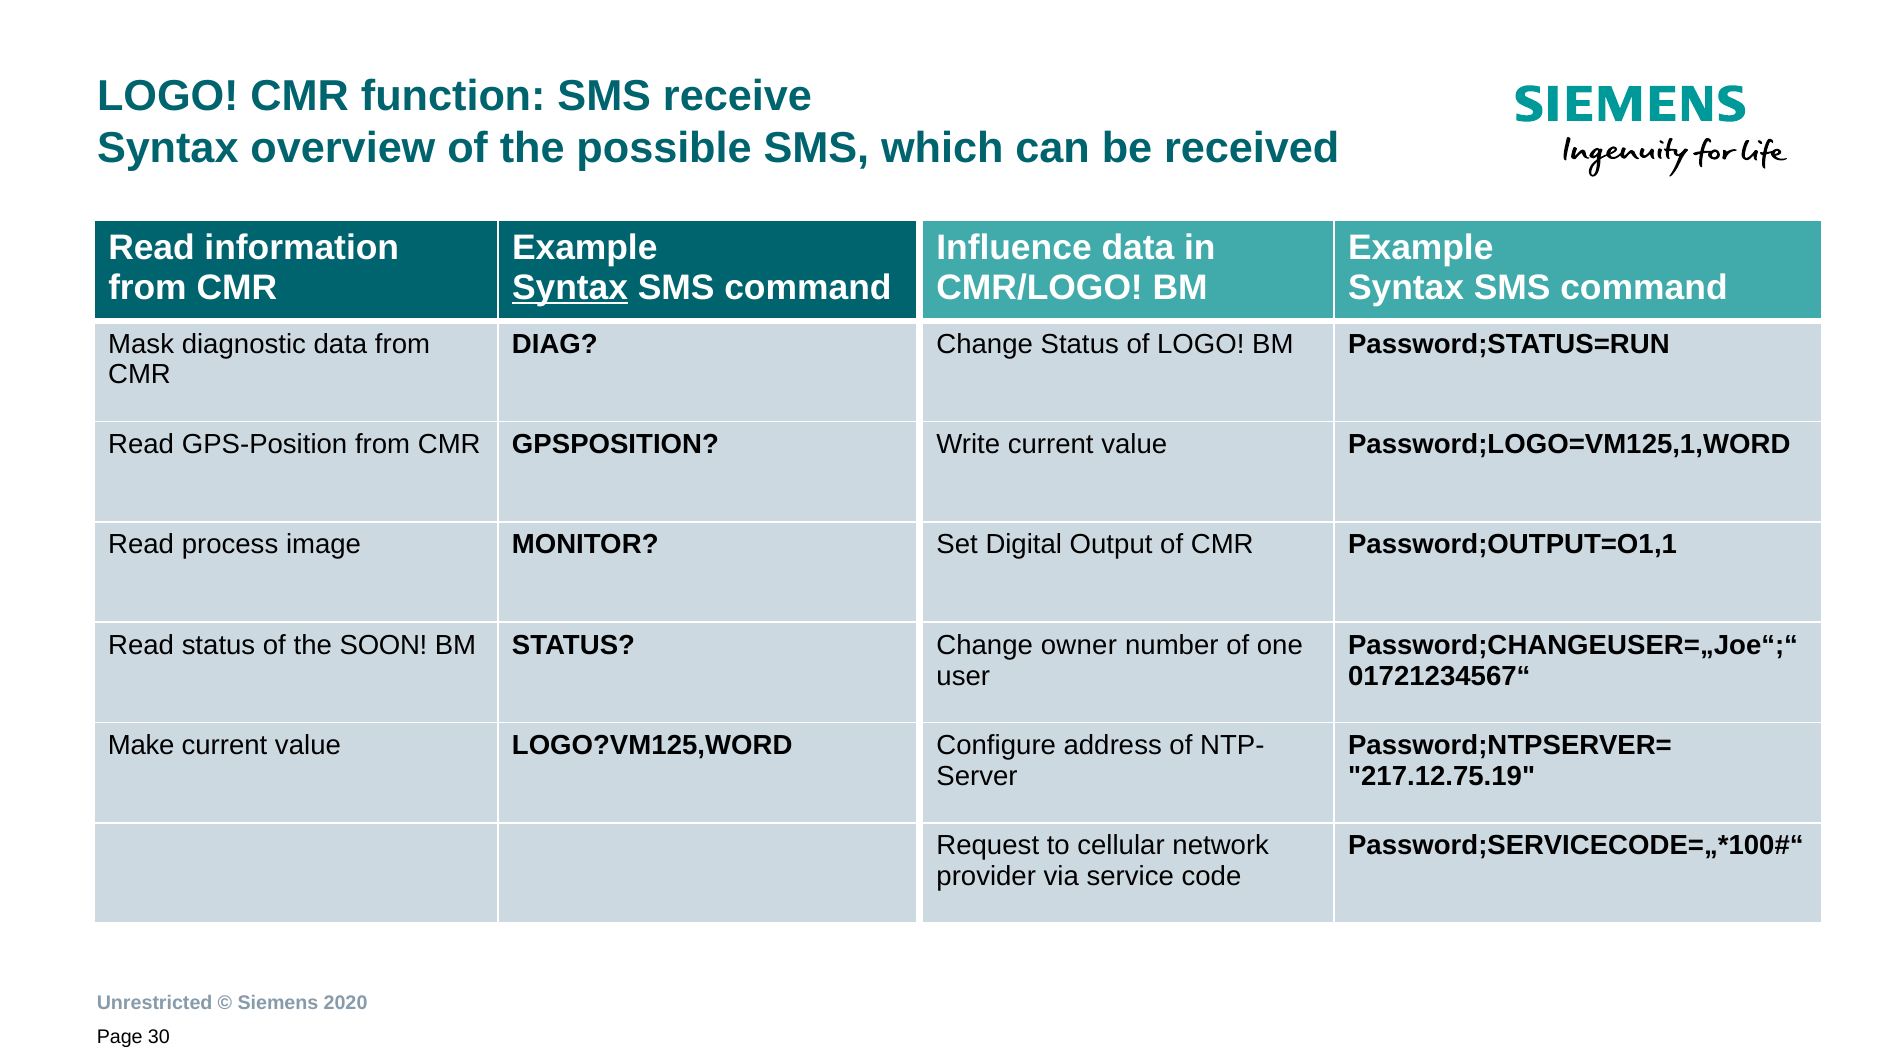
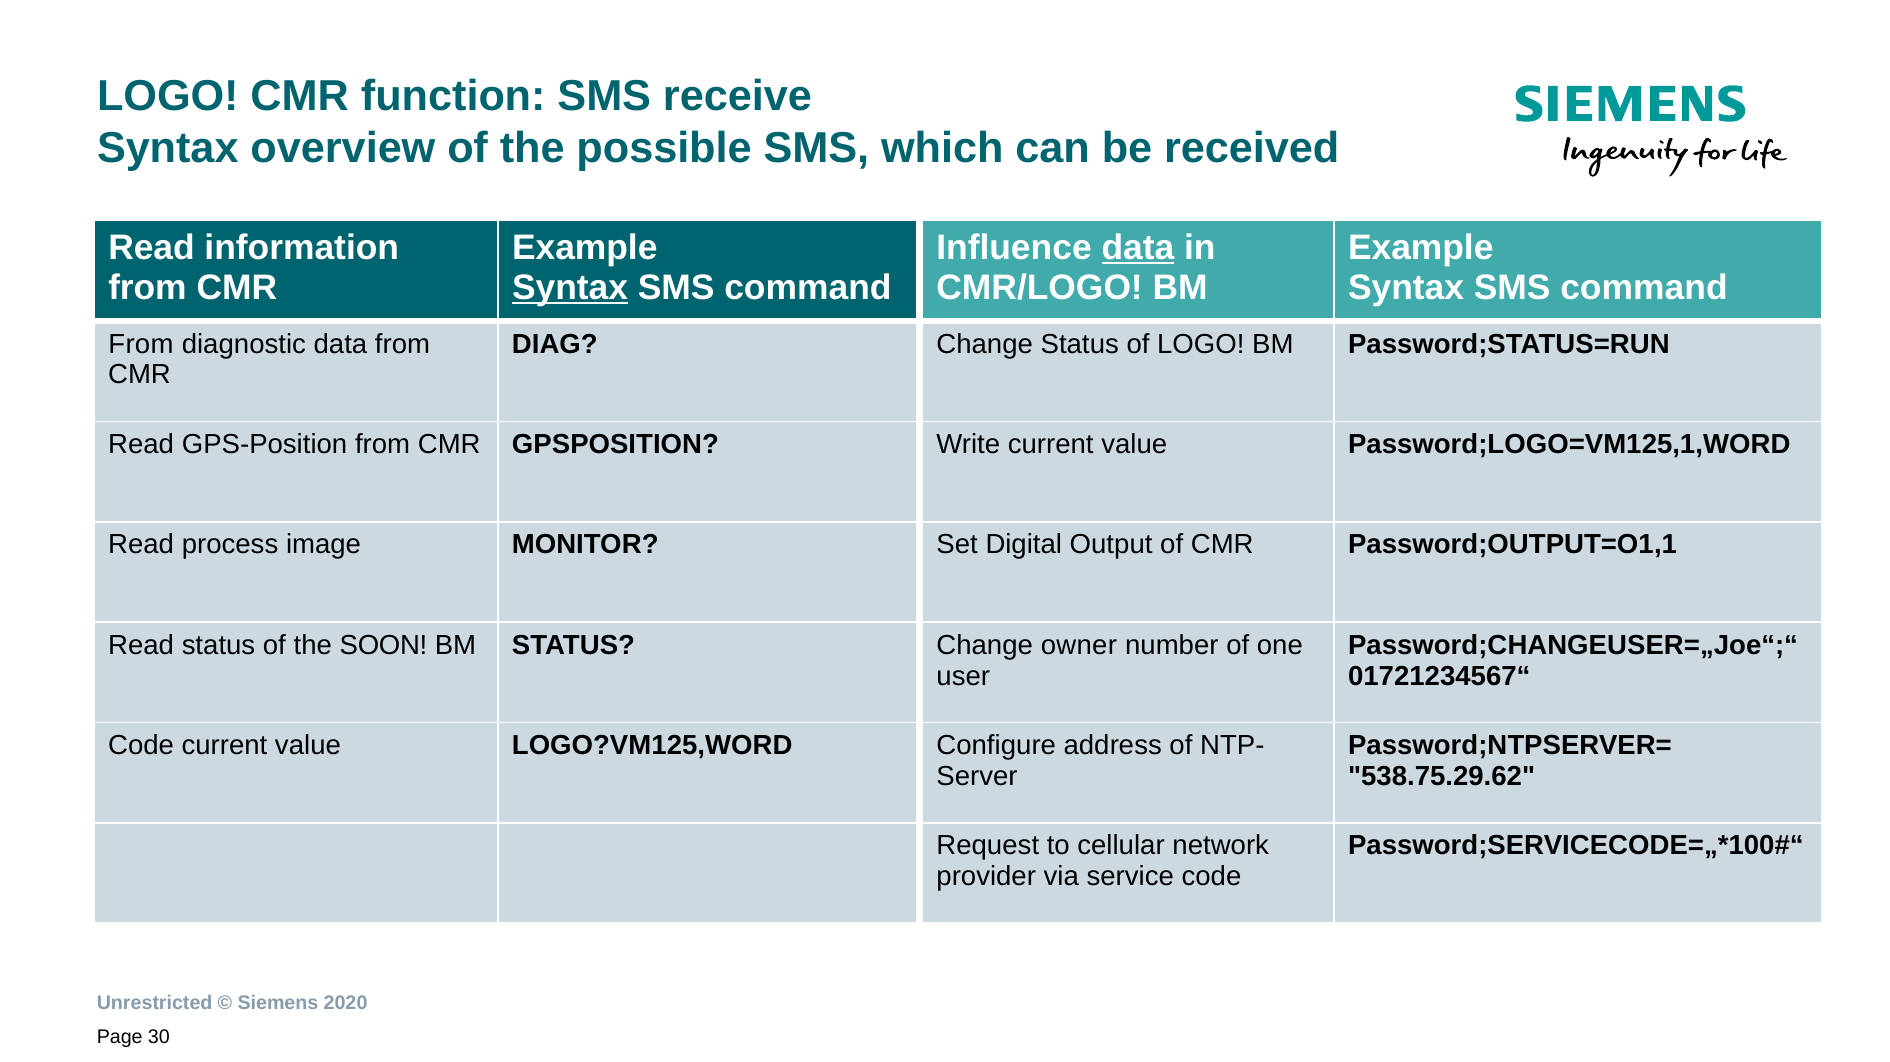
data at (1138, 248) underline: none -> present
Mask at (141, 344): Mask -> From
Make at (141, 746): Make -> Code
217.12.75.19: 217.12.75.19 -> 538.75.29.62
